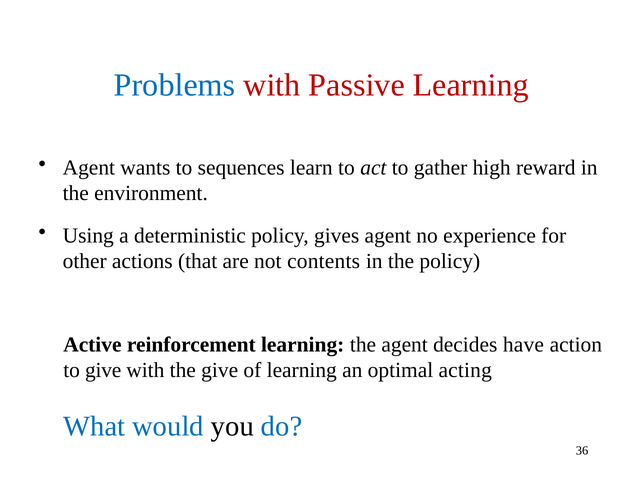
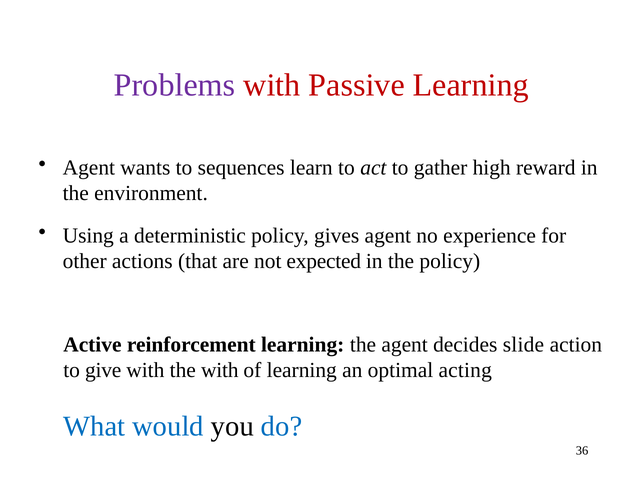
Problems colour: blue -> purple
contents: contents -> expected
have: have -> slide
the give: give -> with
